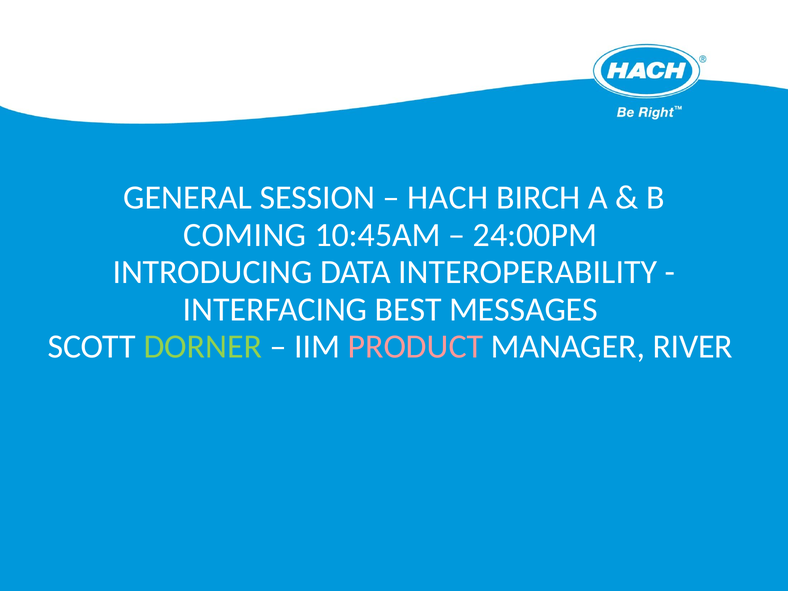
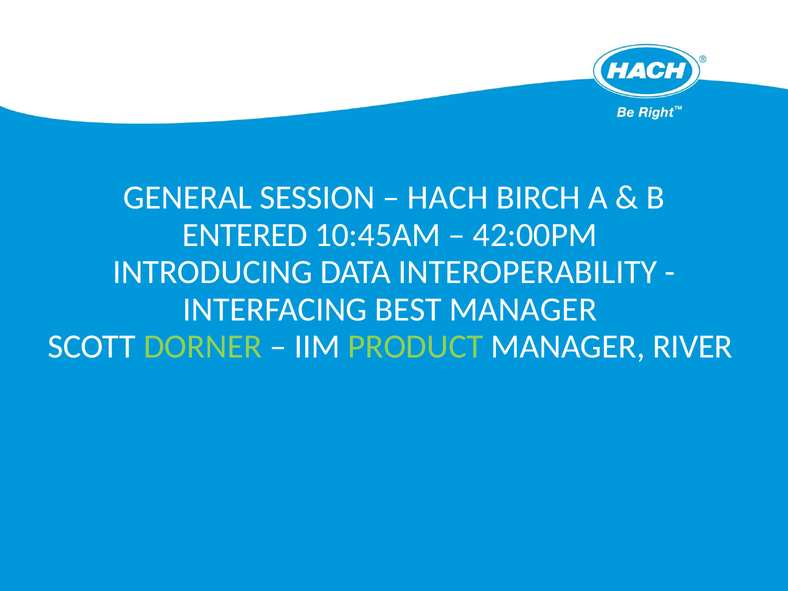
COMING: COMING -> ENTERED
24:00PM: 24:00PM -> 42:00PM
BEST MESSAGES: MESSAGES -> MANAGER
PRODUCT colour: pink -> light green
